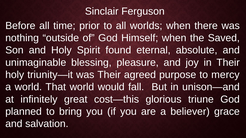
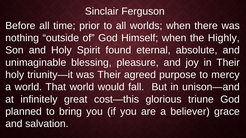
Saved: Saved -> Highly
